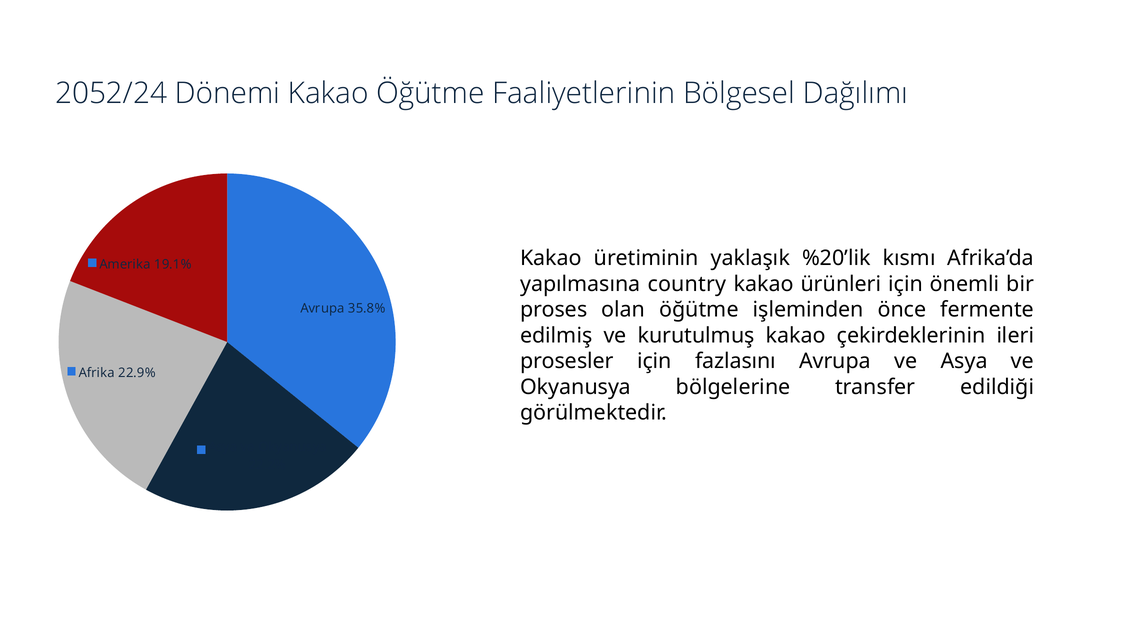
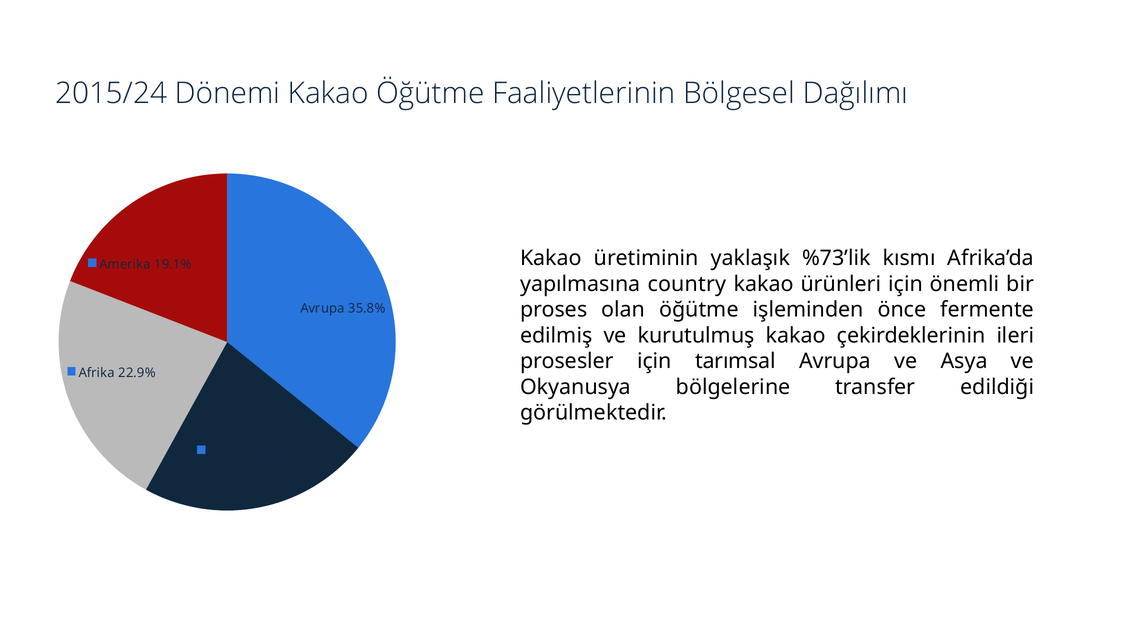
2052/24: 2052/24 -> 2015/24
%20’lik: %20’lik -> %73’lik
fazlasını: fazlasını -> tarımsal
